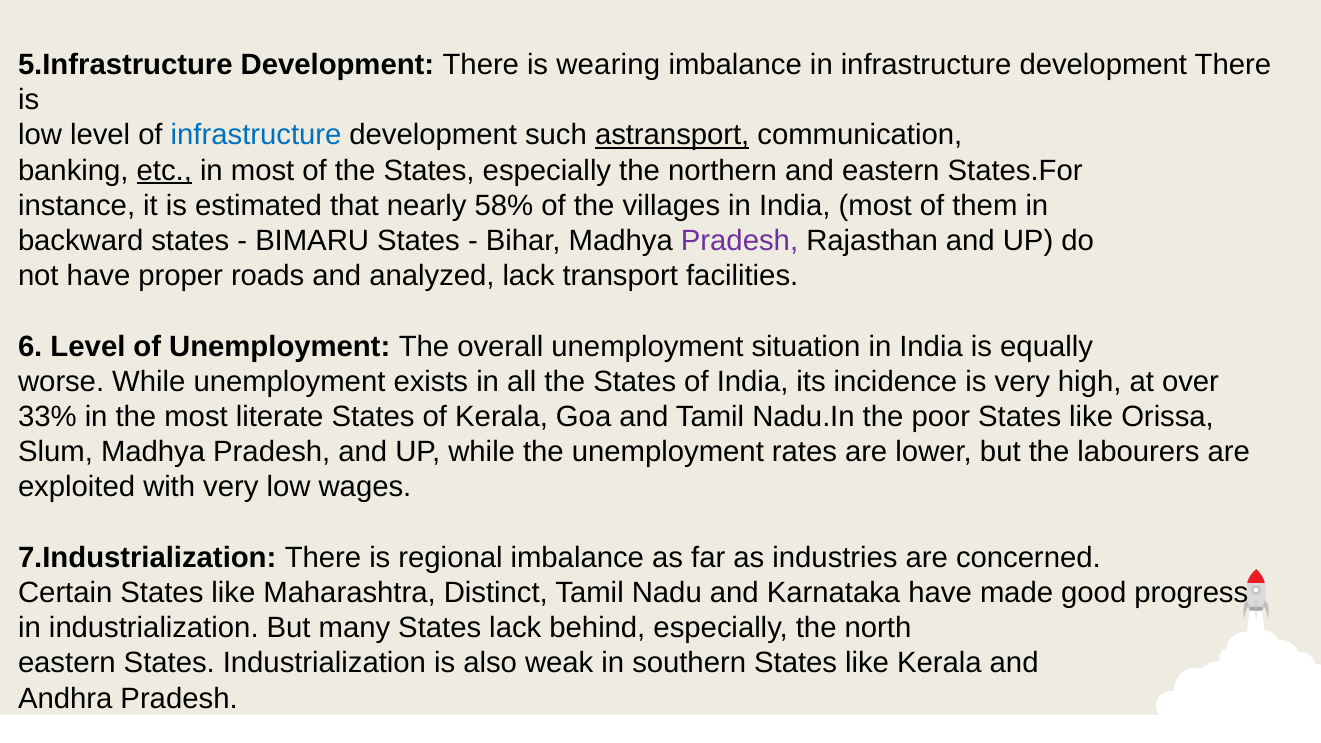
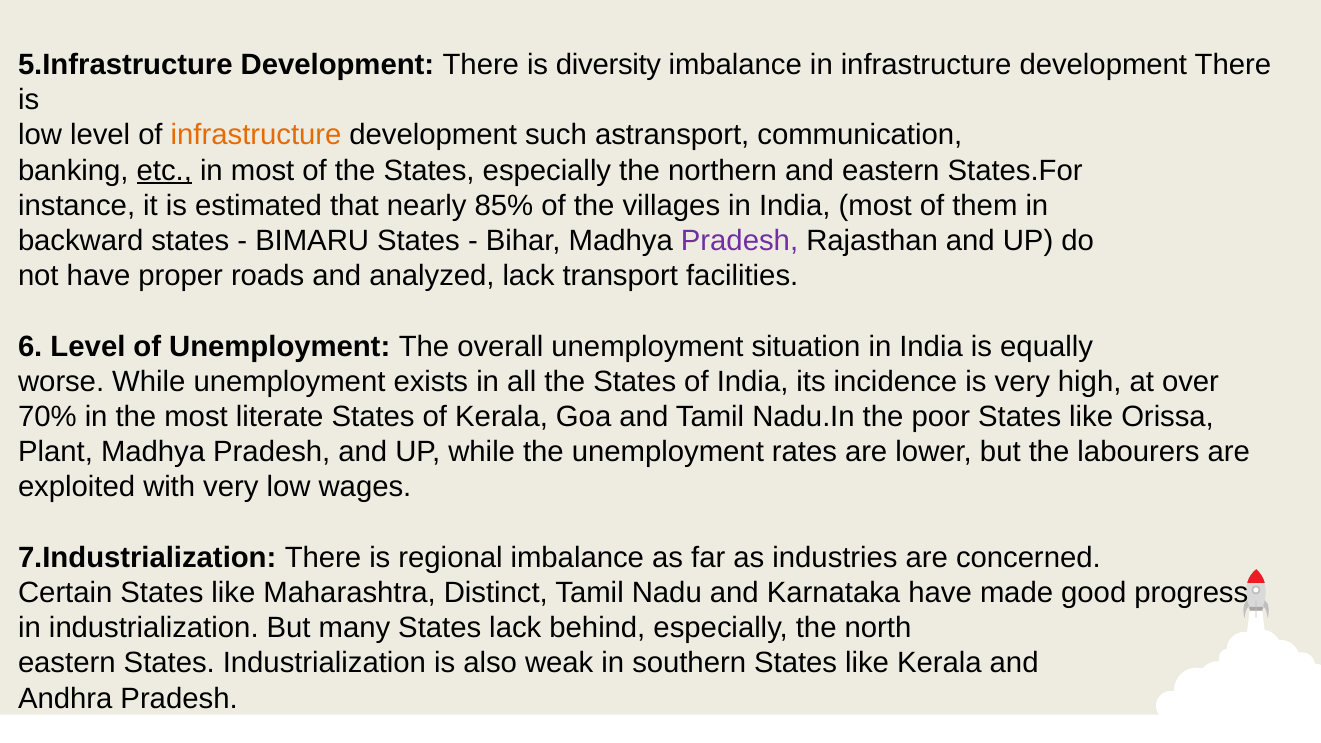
wearing: wearing -> diversity
infrastructure at (256, 135) colour: blue -> orange
astransport underline: present -> none
58%: 58% -> 85%
33%: 33% -> 70%
Slum: Slum -> Plant
